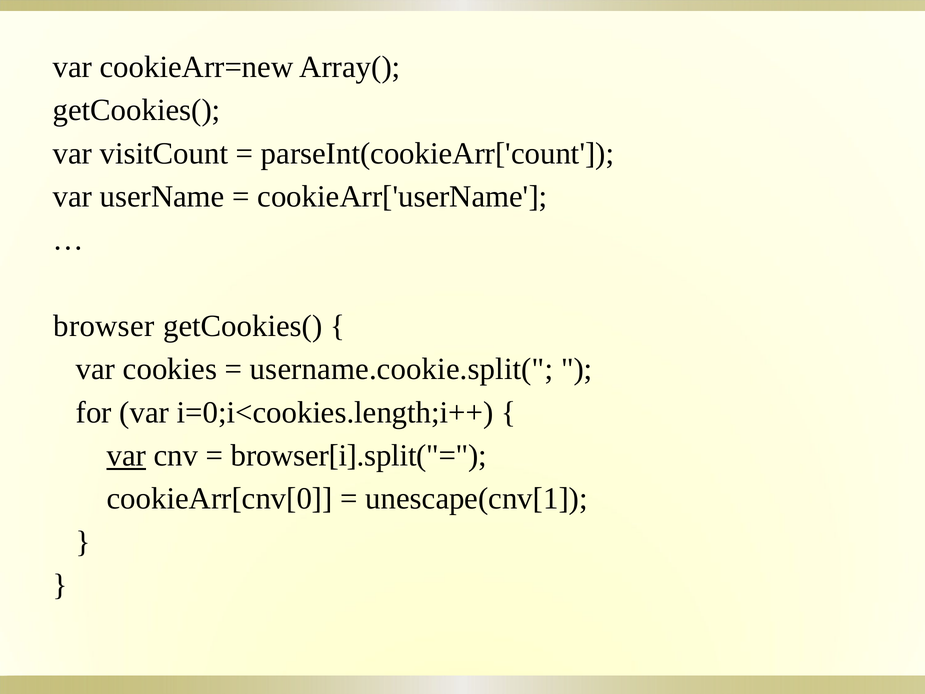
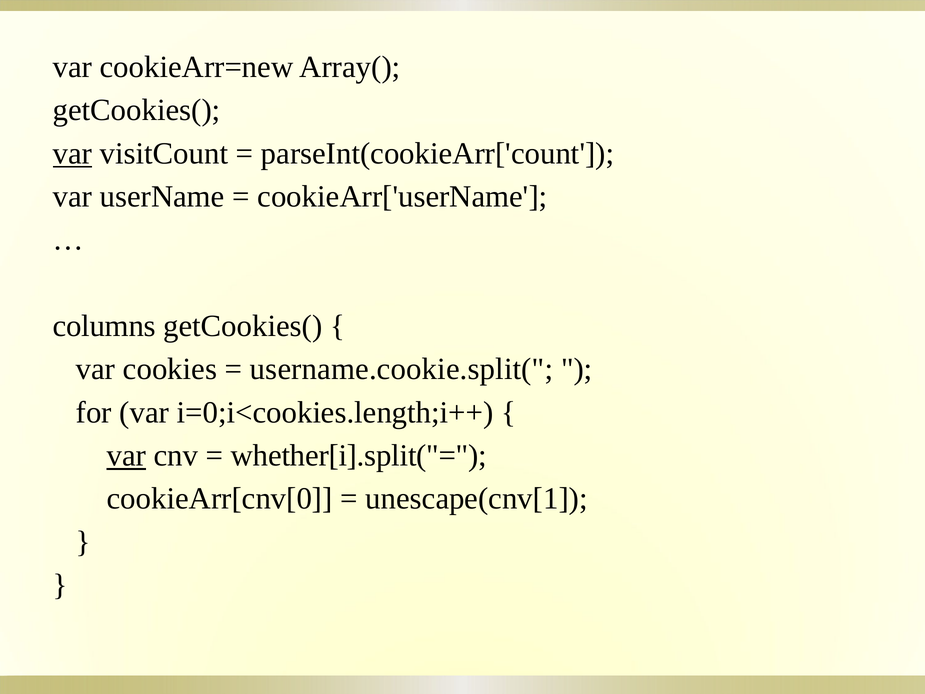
var at (72, 153) underline: none -> present
browser: browser -> columns
browser[i].split("=: browser[i].split("= -> whether[i].split("=
